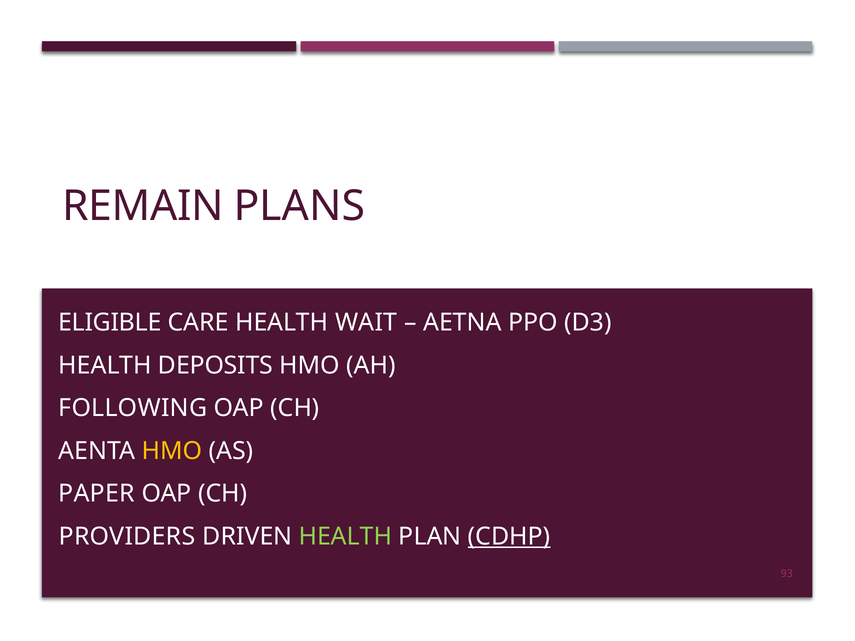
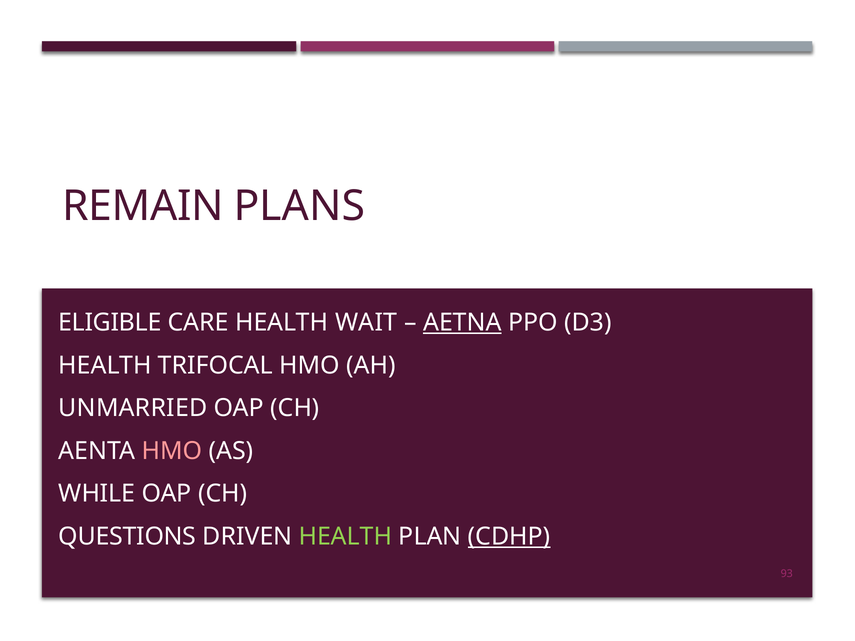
AETNA underline: none -> present
DEPOSITS: DEPOSITS -> TRIFOCAL
FOLLOWING: FOLLOWING -> UNMARRIED
HMO at (172, 451) colour: yellow -> pink
PAPER: PAPER -> WHILE
PROVIDERS: PROVIDERS -> QUESTIONS
